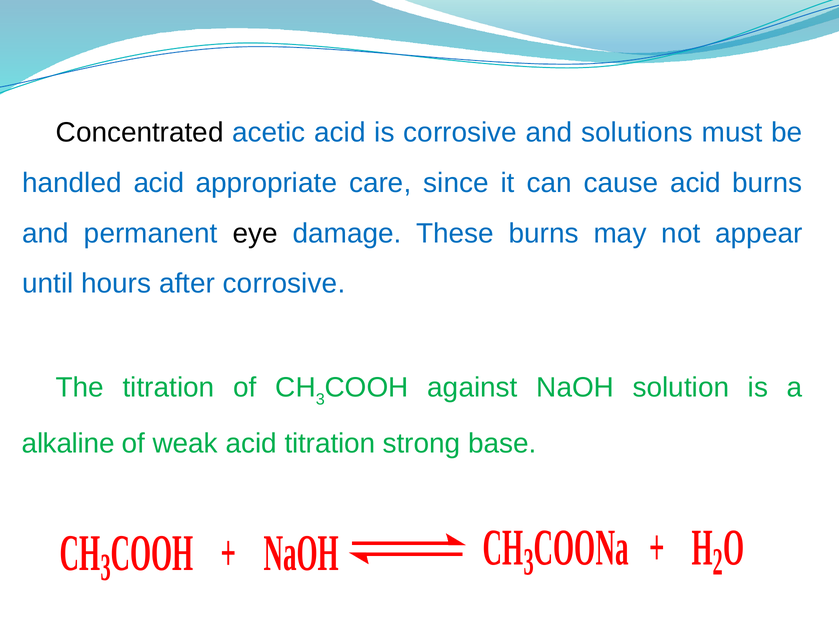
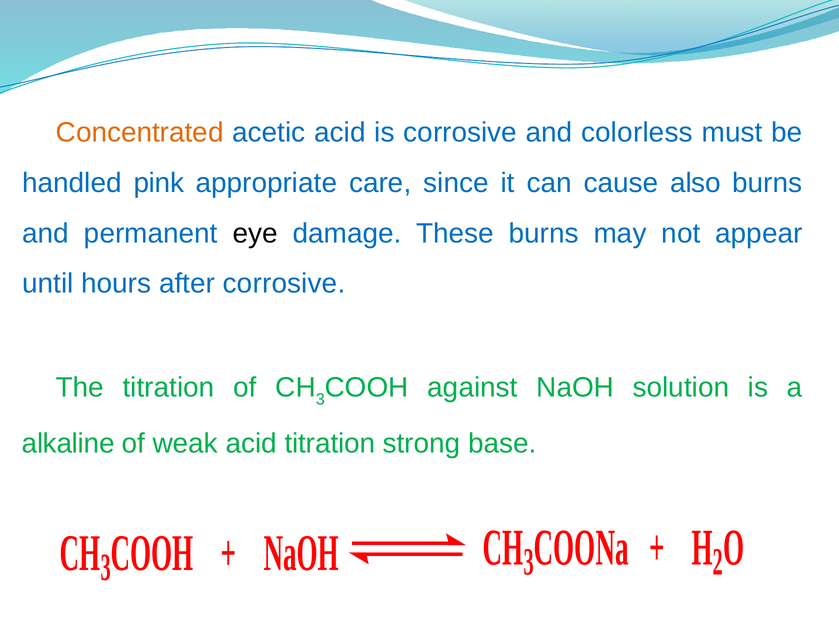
Concentrated colour: black -> orange
solutions: solutions -> colorless
handled acid: acid -> pink
cause acid: acid -> also
